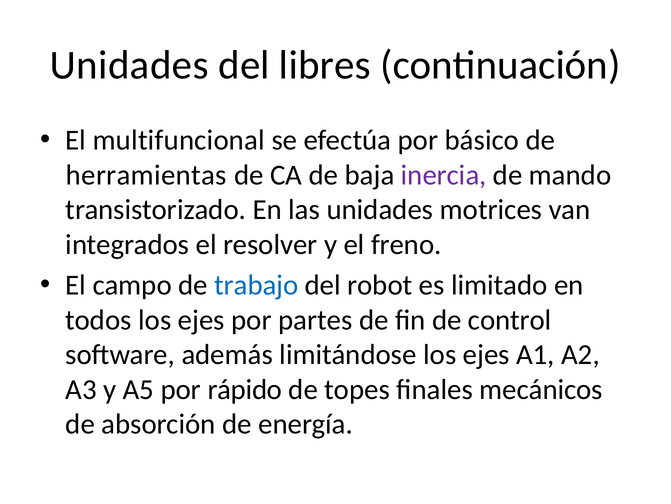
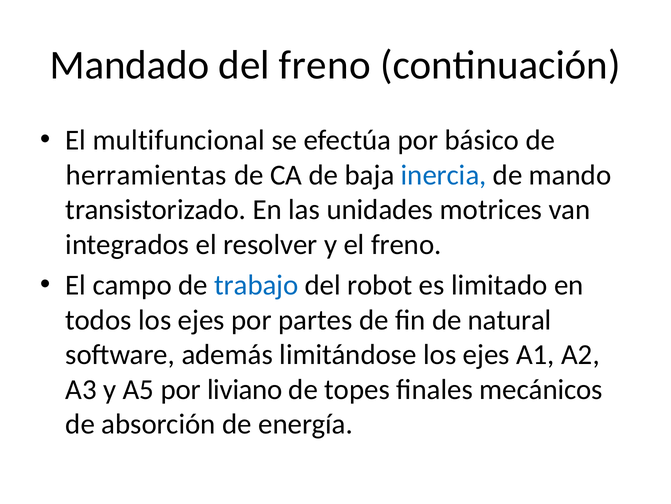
Unidades at (129, 65): Unidades -> Mandado
del libres: libres -> freno
inercia colour: purple -> blue
control: control -> natural
rápido: rápido -> liviano
